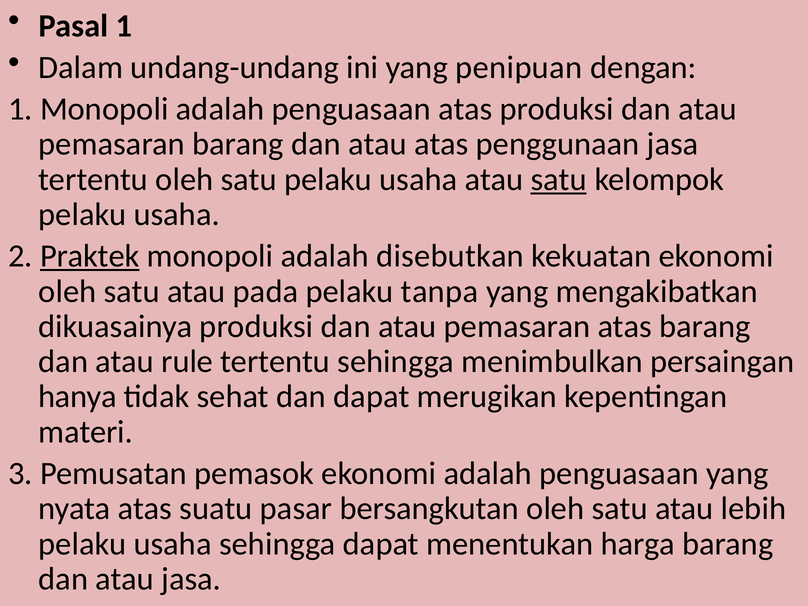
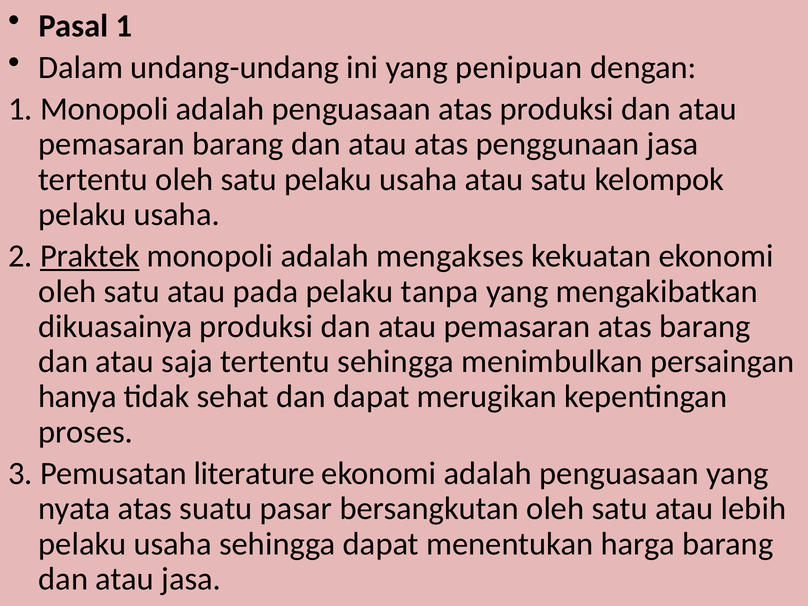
satu at (559, 179) underline: present -> none
disebutkan: disebutkan -> mengakses
rule: rule -> saja
materi: materi -> proses
pemasok: pemasok -> literature
